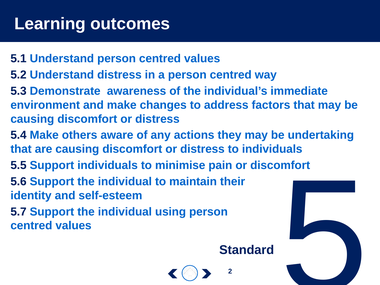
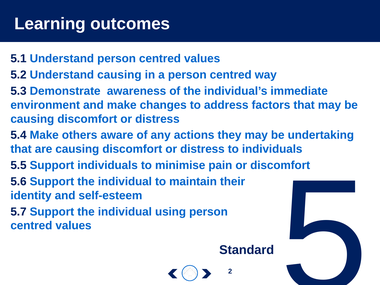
Understand distress: distress -> causing
